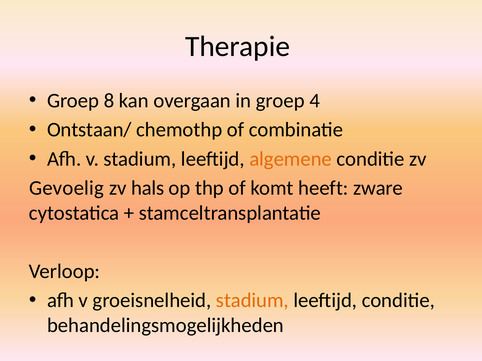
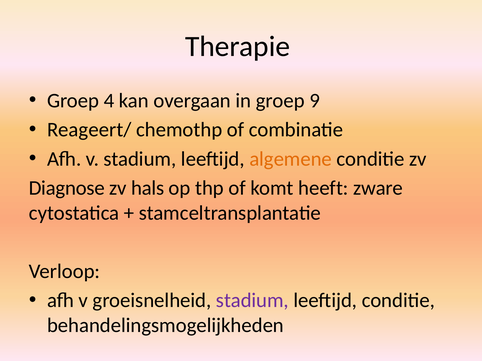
8: 8 -> 4
4: 4 -> 9
Ontstaan/: Ontstaan/ -> Reageert/
Gevoelig: Gevoelig -> Diagnose
stadium at (252, 301) colour: orange -> purple
